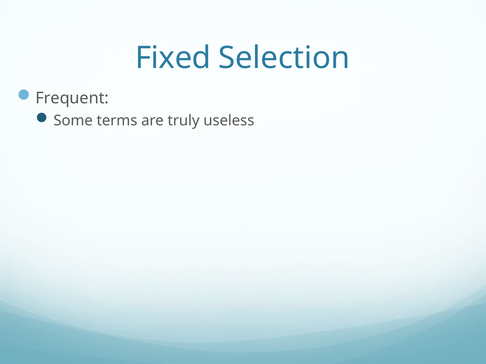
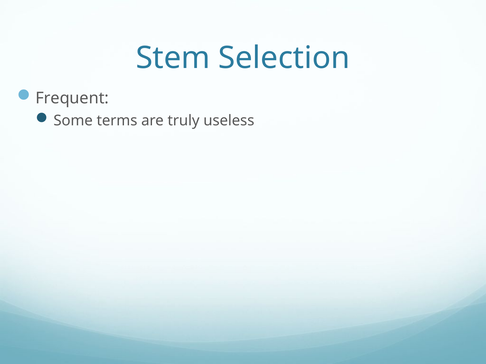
Fixed: Fixed -> Stem
